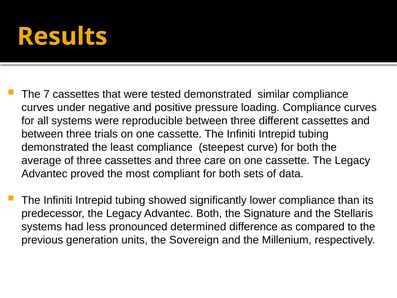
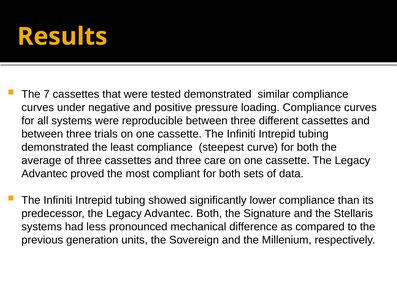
determined: determined -> mechanical
